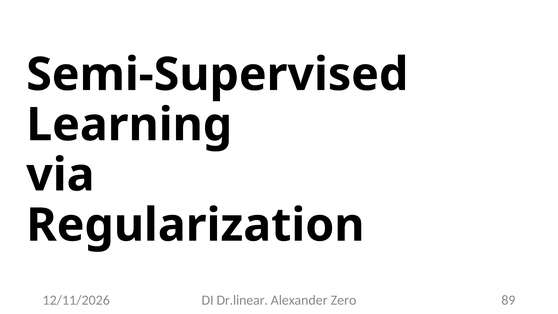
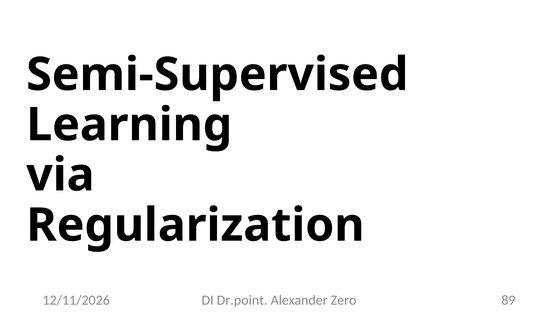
Dr.linear: Dr.linear -> Dr.point
